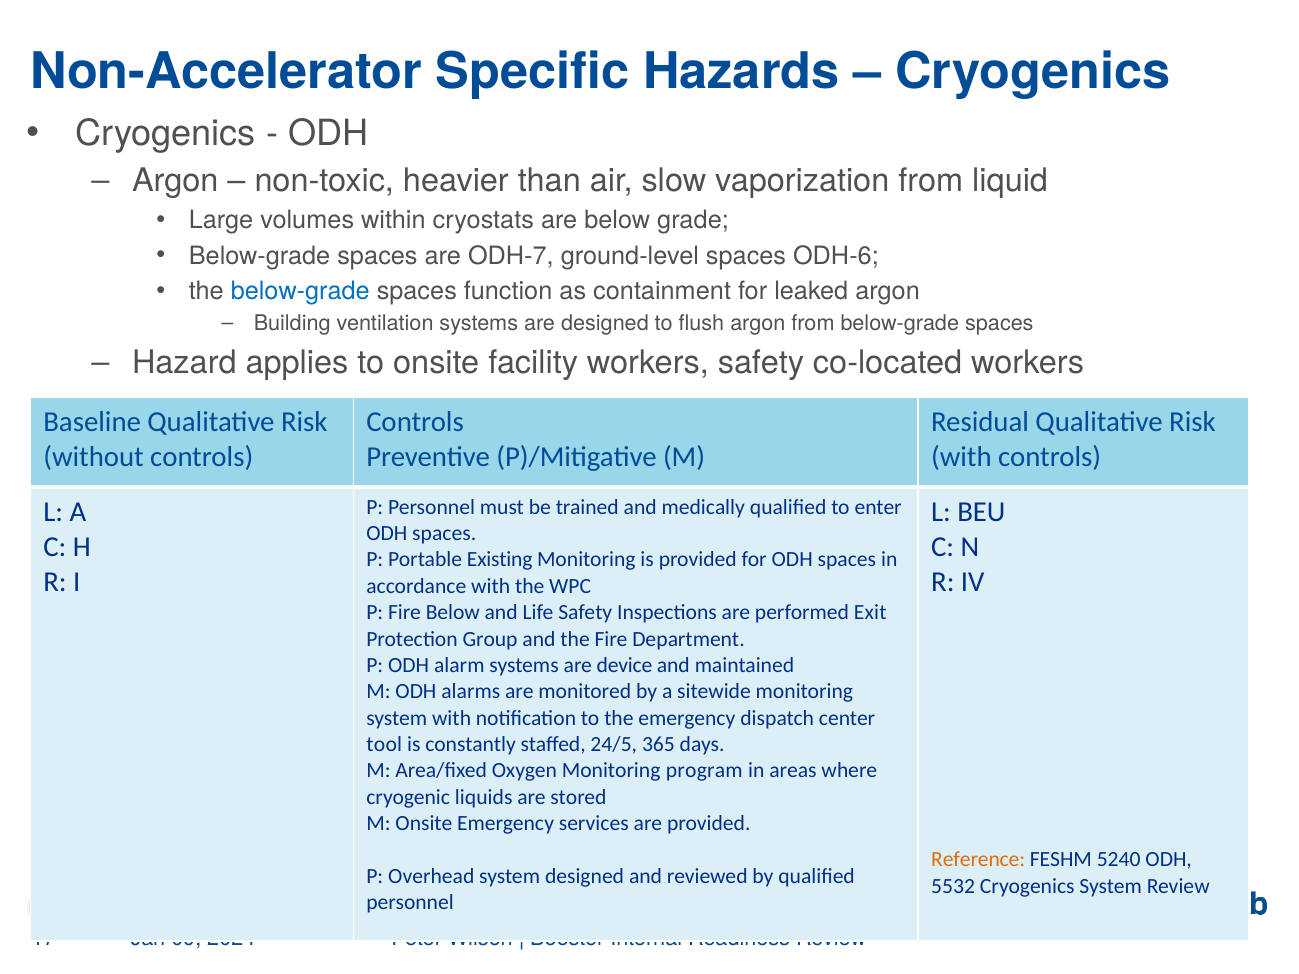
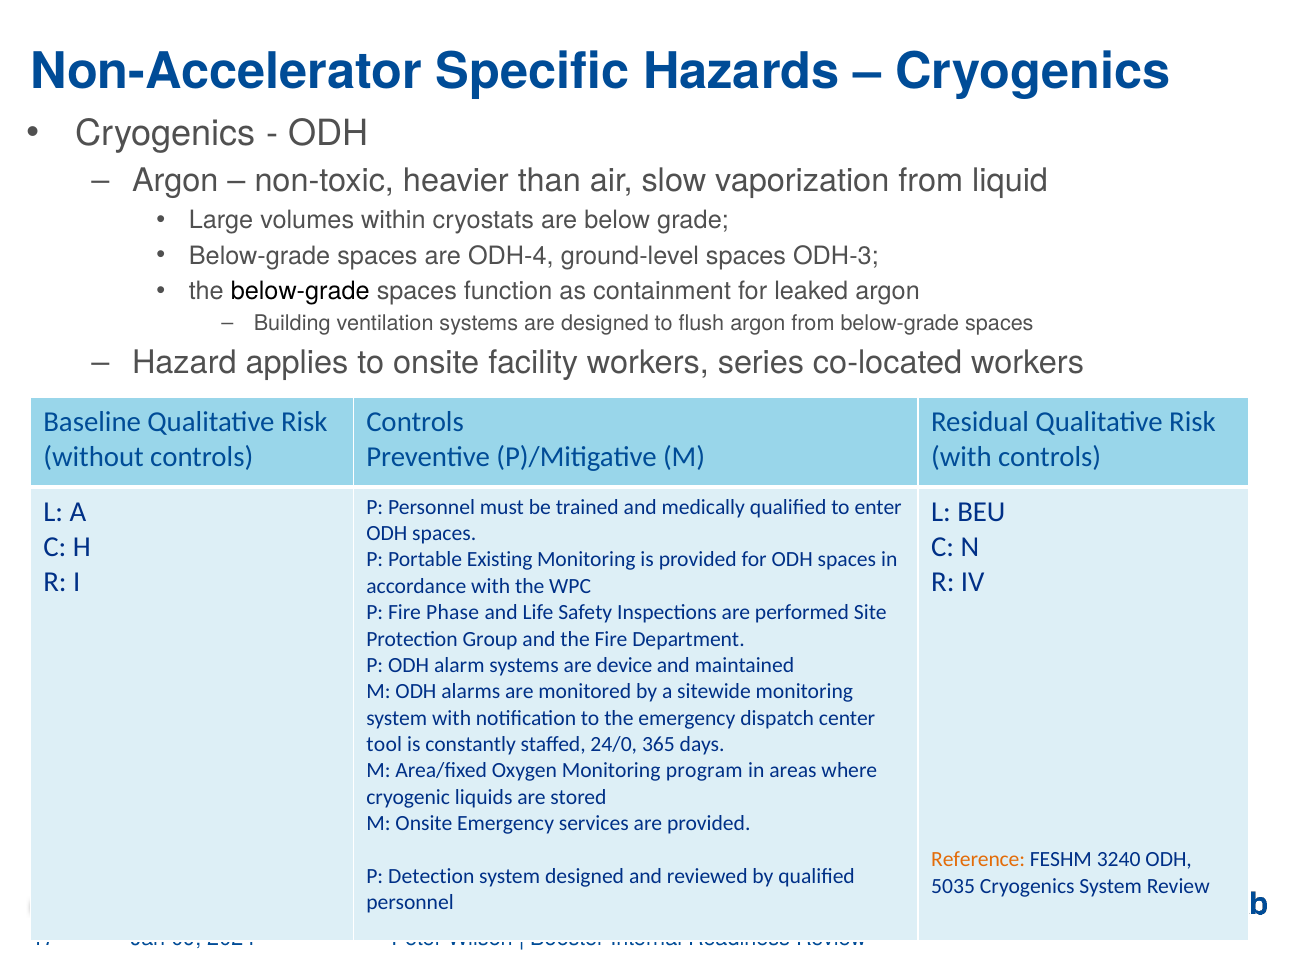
ODH-7: ODH-7 -> ODH-4
ODH-6: ODH-6 -> ODH-3
below-grade at (300, 291) colour: blue -> black
workers safety: safety -> series
Fire Below: Below -> Phase
Exit: Exit -> Site
24/5: 24/5 -> 24/0
5240: 5240 -> 3240
Overhead: Overhead -> Detection
5532: 5532 -> 5035
